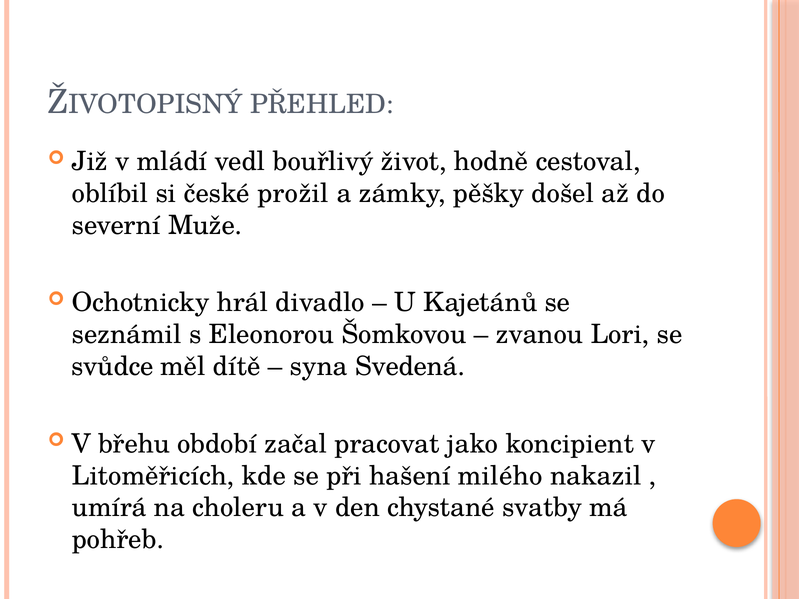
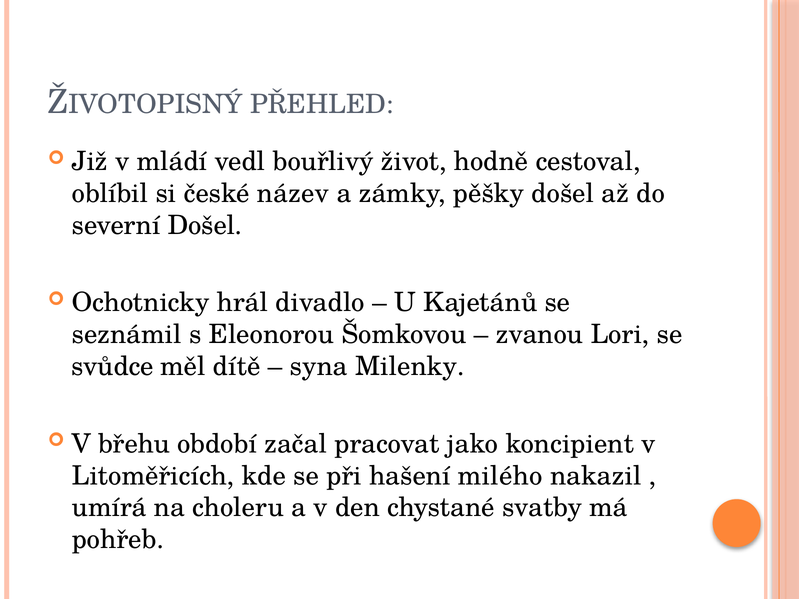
prožil: prožil -> název
severní Muže: Muže -> Došel
Svedená: Svedená -> Milenky
